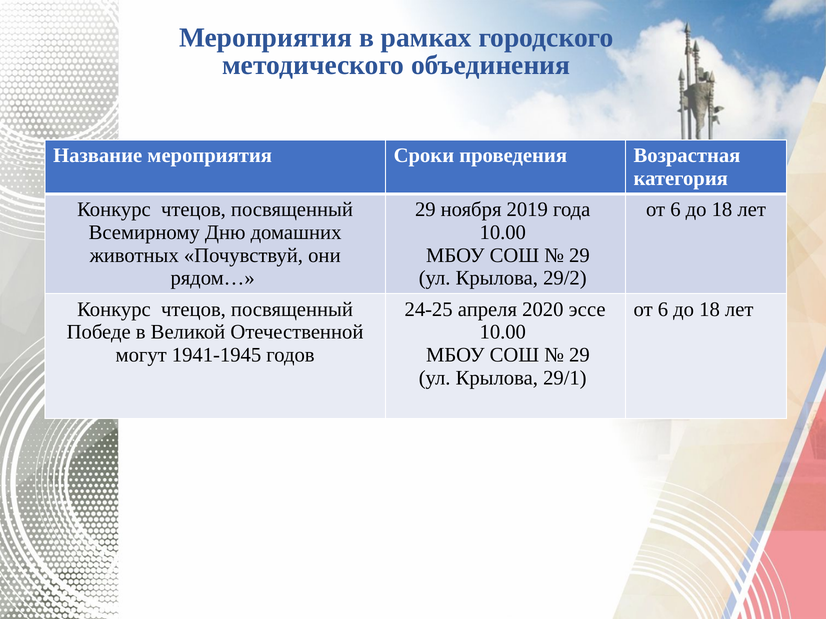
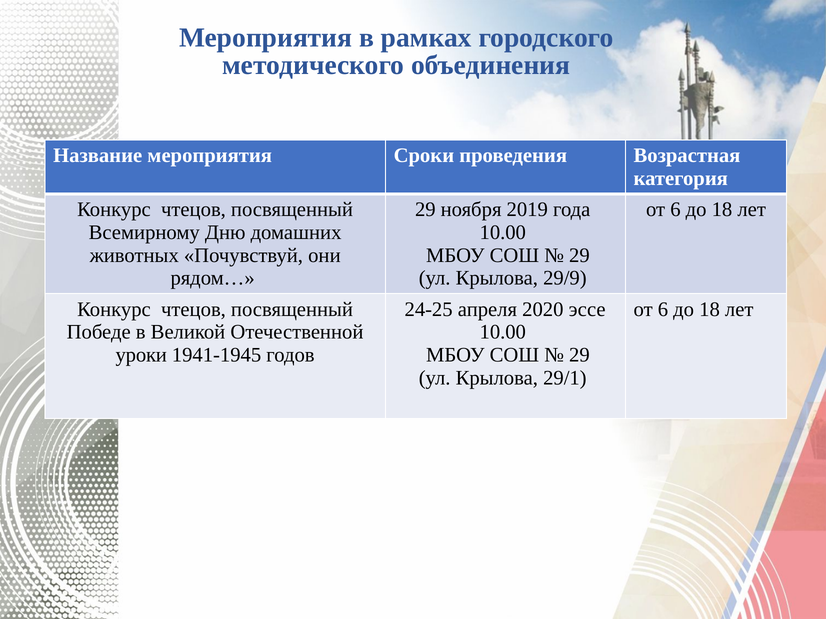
29/2: 29/2 -> 29/9
могут: могут -> уроки
